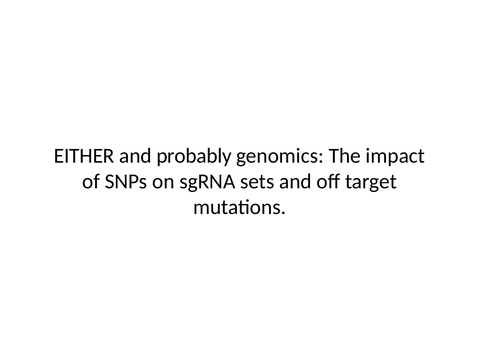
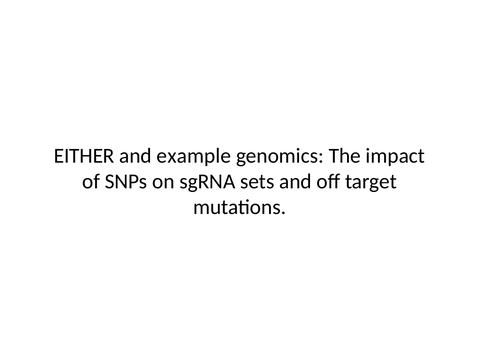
probably: probably -> example
